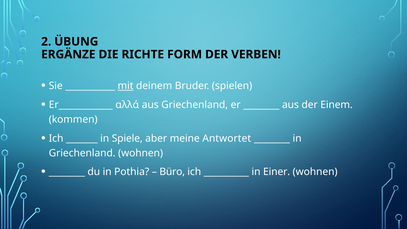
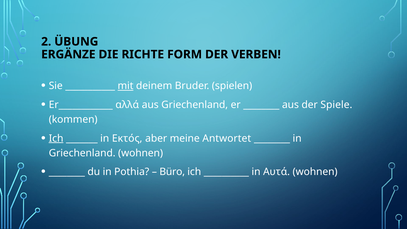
Einem: Einem -> Spiele
Ich at (56, 138) underline: none -> present
Spiele: Spiele -> Εκτός
Einer: Einer -> Αυτά
